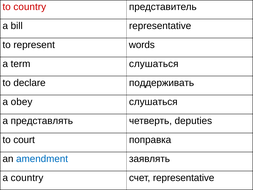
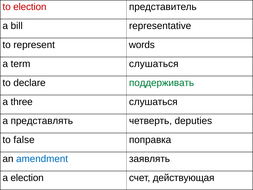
to country: country -> election
поддерживать colour: black -> green
obey: obey -> three
court: court -> false
a country: country -> election
счет representative: representative -> действующая
